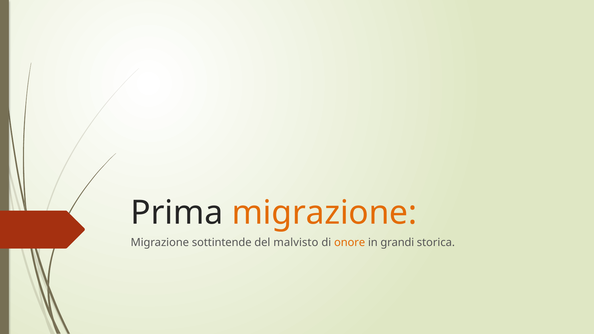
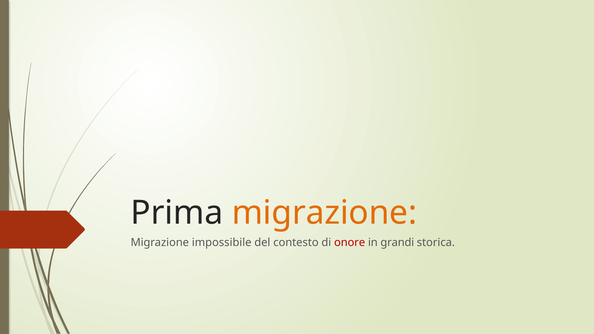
sottintende: sottintende -> impossibile
malvisto: malvisto -> contesto
onore colour: orange -> red
